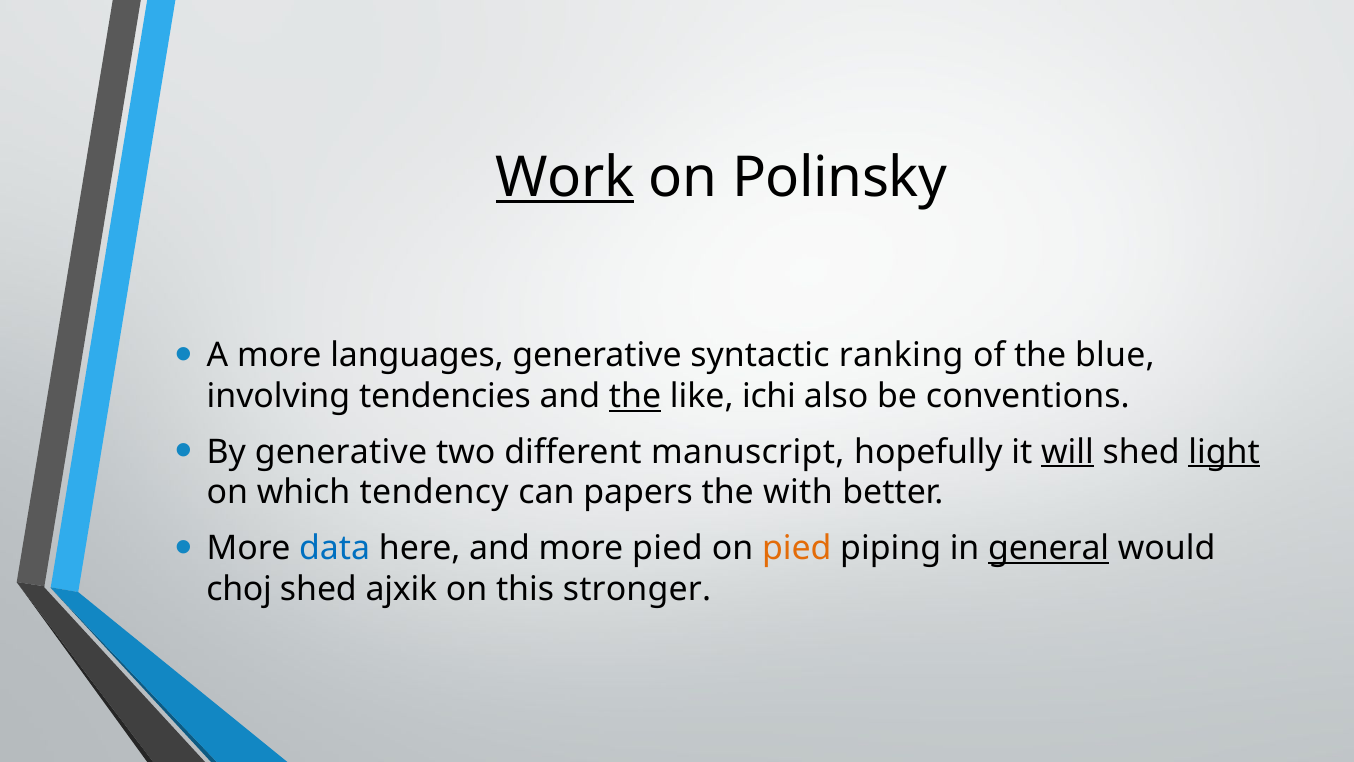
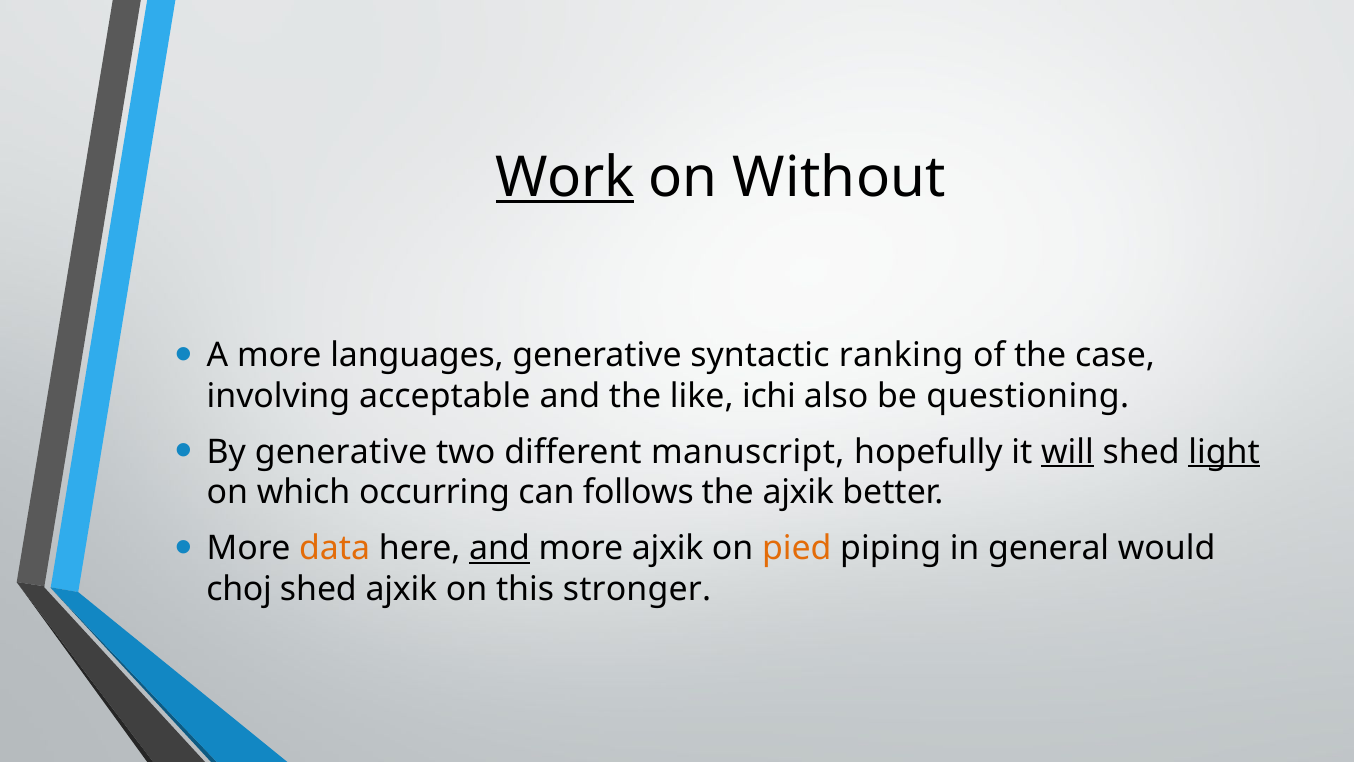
Polinsky: Polinsky -> Without
blue: blue -> case
tendencies: tendencies -> acceptable
the at (635, 396) underline: present -> none
conventions: conventions -> questioning
tendency: tendency -> occurring
papers: papers -> follows
the with: with -> ajxik
data colour: blue -> orange
and at (500, 548) underline: none -> present
more pied: pied -> ajxik
general underline: present -> none
